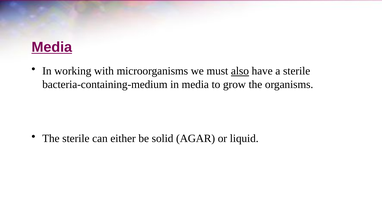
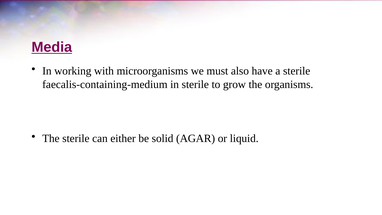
also underline: present -> none
bacteria-containing-medium: bacteria-containing-medium -> faecalis-containing-medium
in media: media -> sterile
